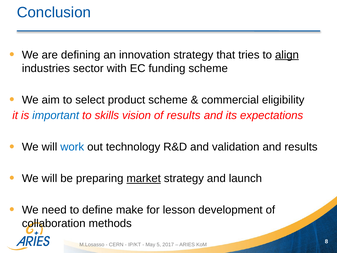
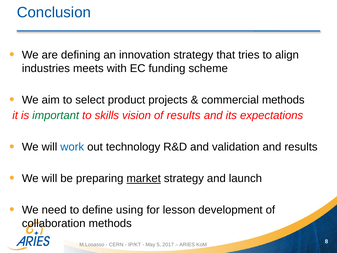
align underline: present -> none
sector: sector -> meets
product scheme: scheme -> projects
commercial eligibility: eligibility -> methods
important colour: blue -> green
make: make -> using
